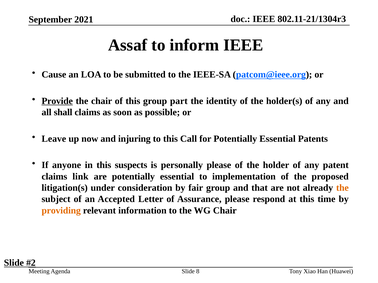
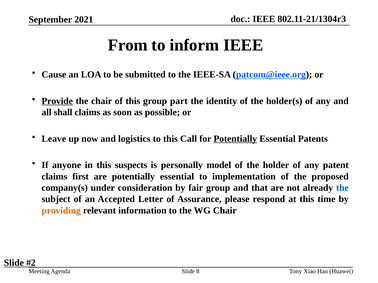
Assaf: Assaf -> From
injuring: injuring -> logistics
Potentially at (235, 139) underline: none -> present
personally please: please -> model
link: link -> first
litigation(s: litigation(s -> company(s
the at (342, 188) colour: orange -> blue
